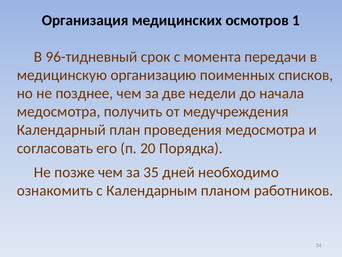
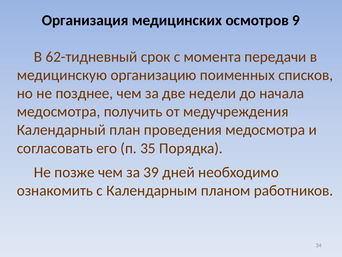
1: 1 -> 9
96-тидневный: 96-тидневный -> 62-тидневный
20: 20 -> 35
35: 35 -> 39
